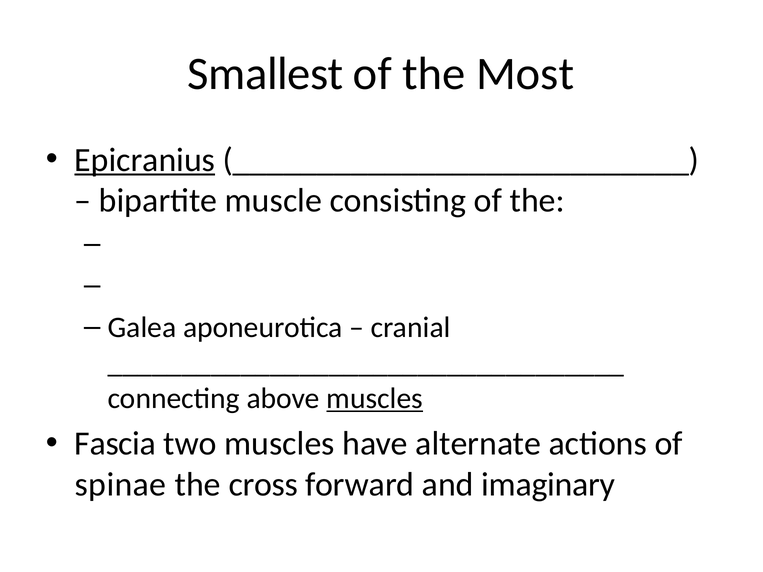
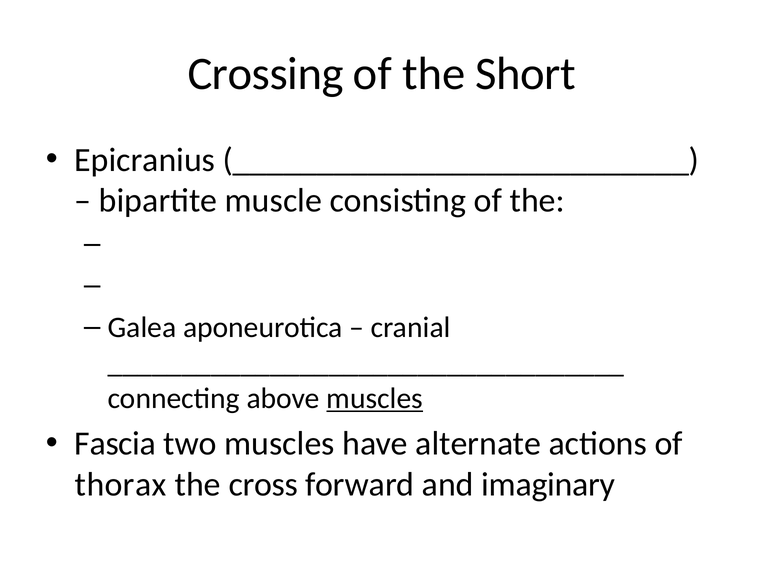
Smallest: Smallest -> Crossing
Most: Most -> Short
Epicranius underline: present -> none
spinae: spinae -> thorax
